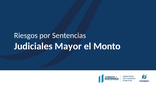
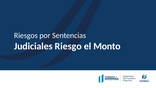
Mayor: Mayor -> Riesgo
